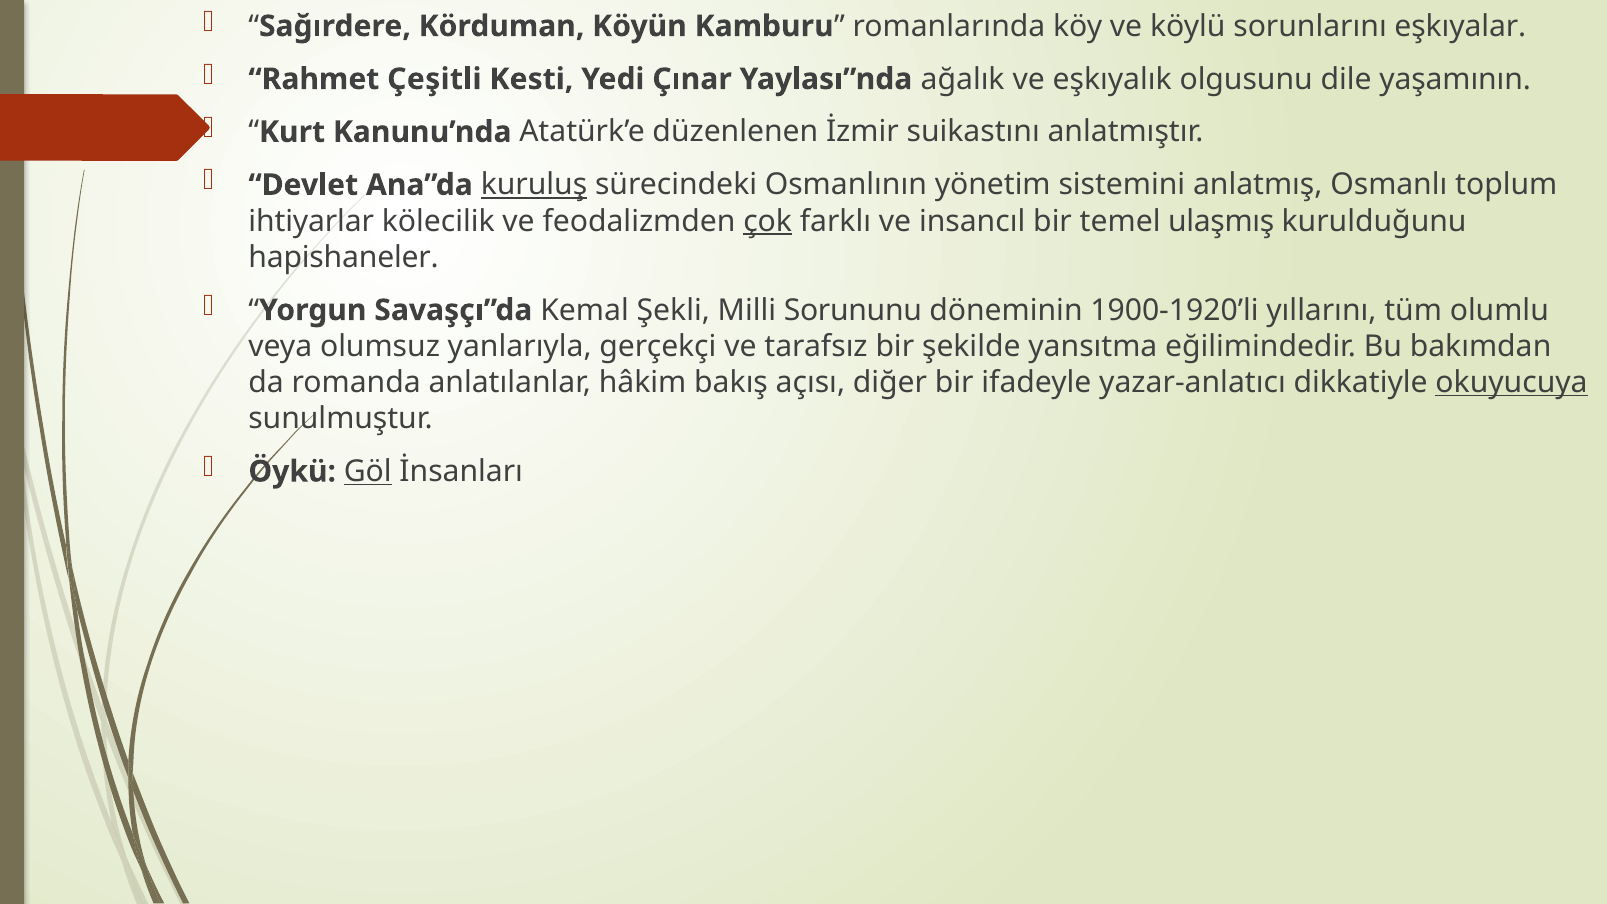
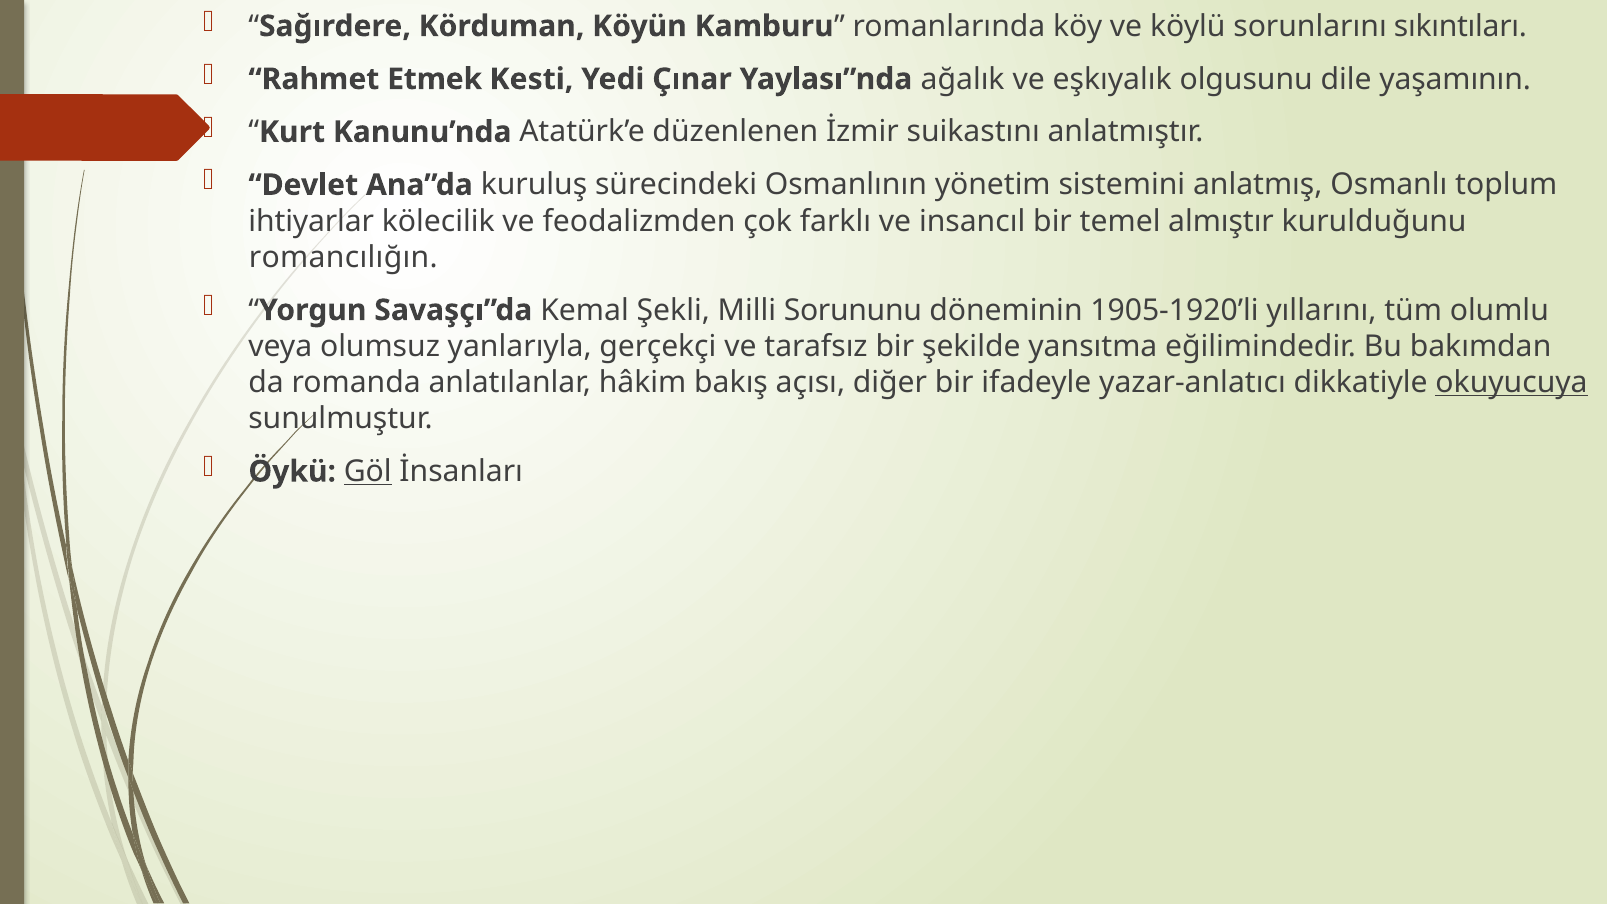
eşkıyalar: eşkıyalar -> sıkıntıları
Çeşitli: Çeşitli -> Etmek
kuruluş underline: present -> none
çok underline: present -> none
ulaşmış: ulaşmış -> almıştır
hapishaneler: hapishaneler -> romancılığın
1900-1920’li: 1900-1920’li -> 1905-1920’li
